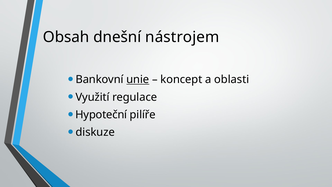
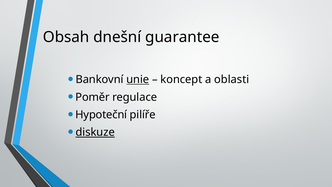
nástrojem: nástrojem -> guarantee
Využití: Využití -> Poměr
diskuze underline: none -> present
